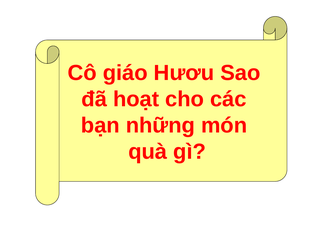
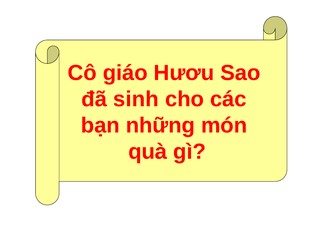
hoạt: hoạt -> sinh
